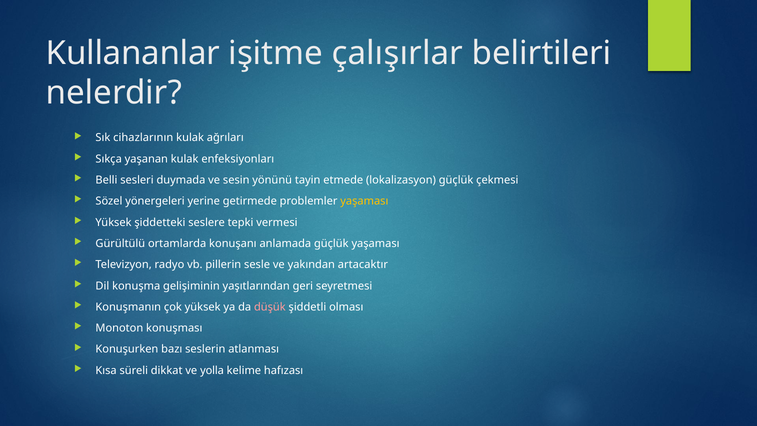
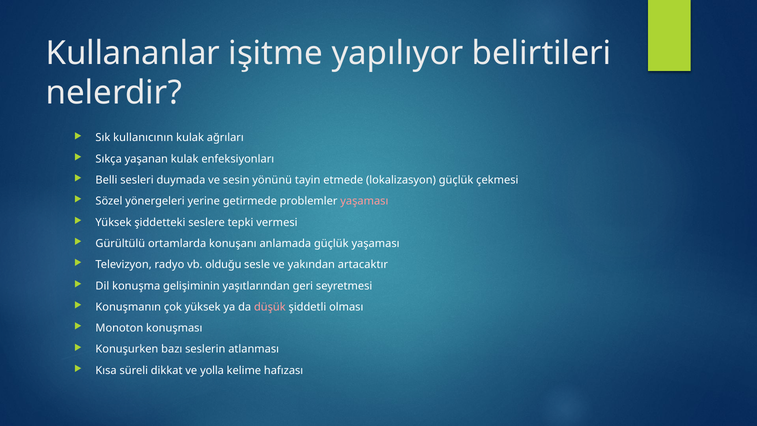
çalışırlar: çalışırlar -> yapılıyor
cihazlarının: cihazlarının -> kullanıcının
yaşaması at (364, 201) colour: yellow -> pink
pillerin: pillerin -> olduğu
